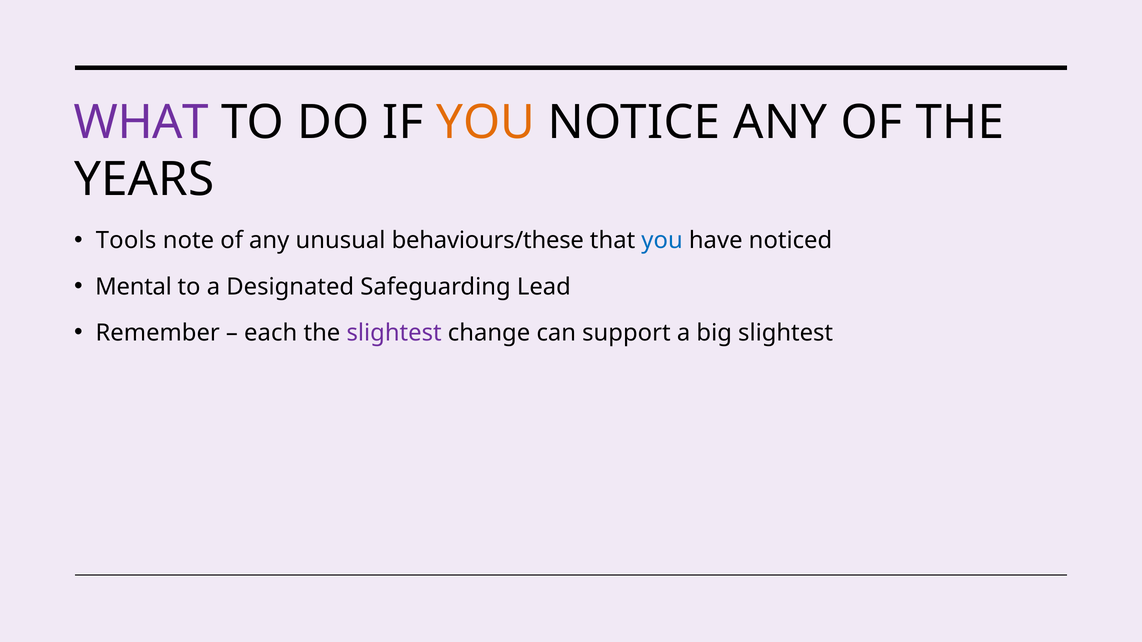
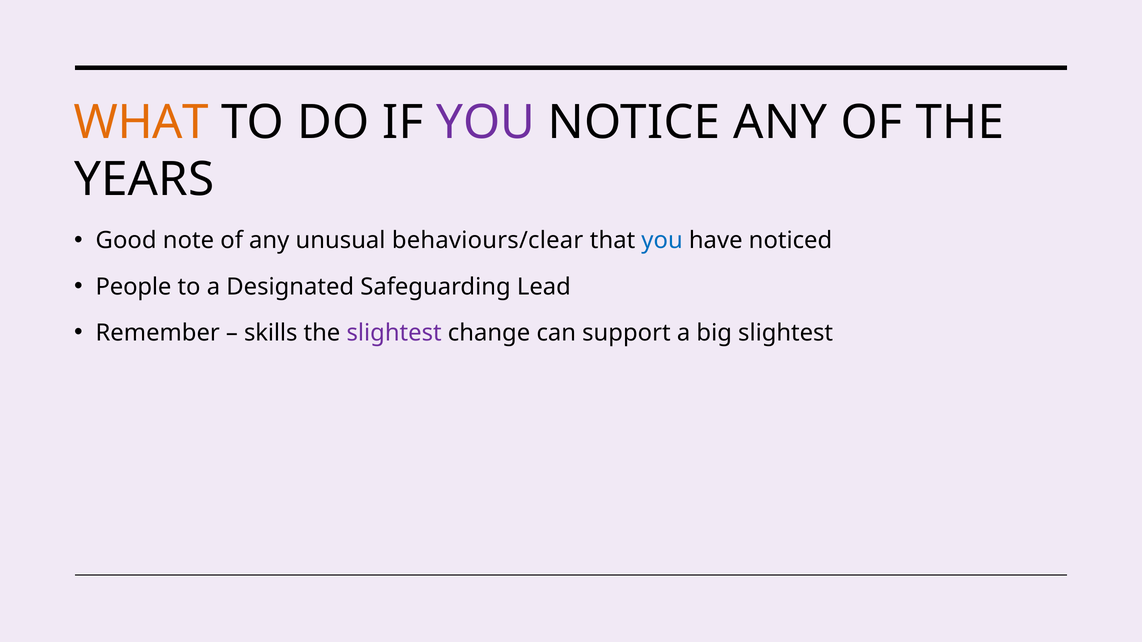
WHAT colour: purple -> orange
YOU at (486, 123) colour: orange -> purple
Tools: Tools -> Good
behaviours/these: behaviours/these -> behaviours/clear
Mental: Mental -> People
each: each -> skills
